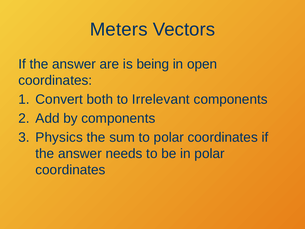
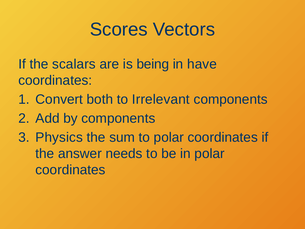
Meters: Meters -> Scores
answer at (74, 64): answer -> scalars
open: open -> have
